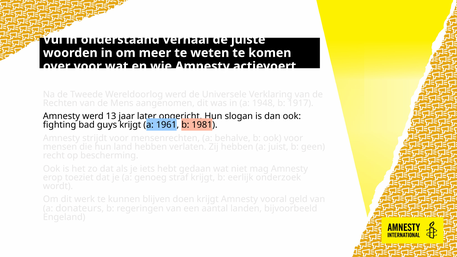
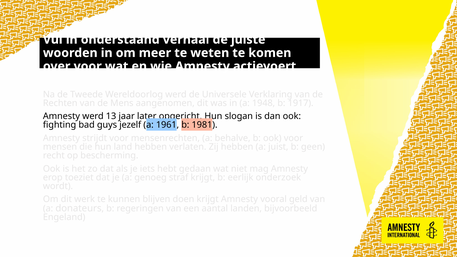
guys krijgt: krijgt -> jezelf
